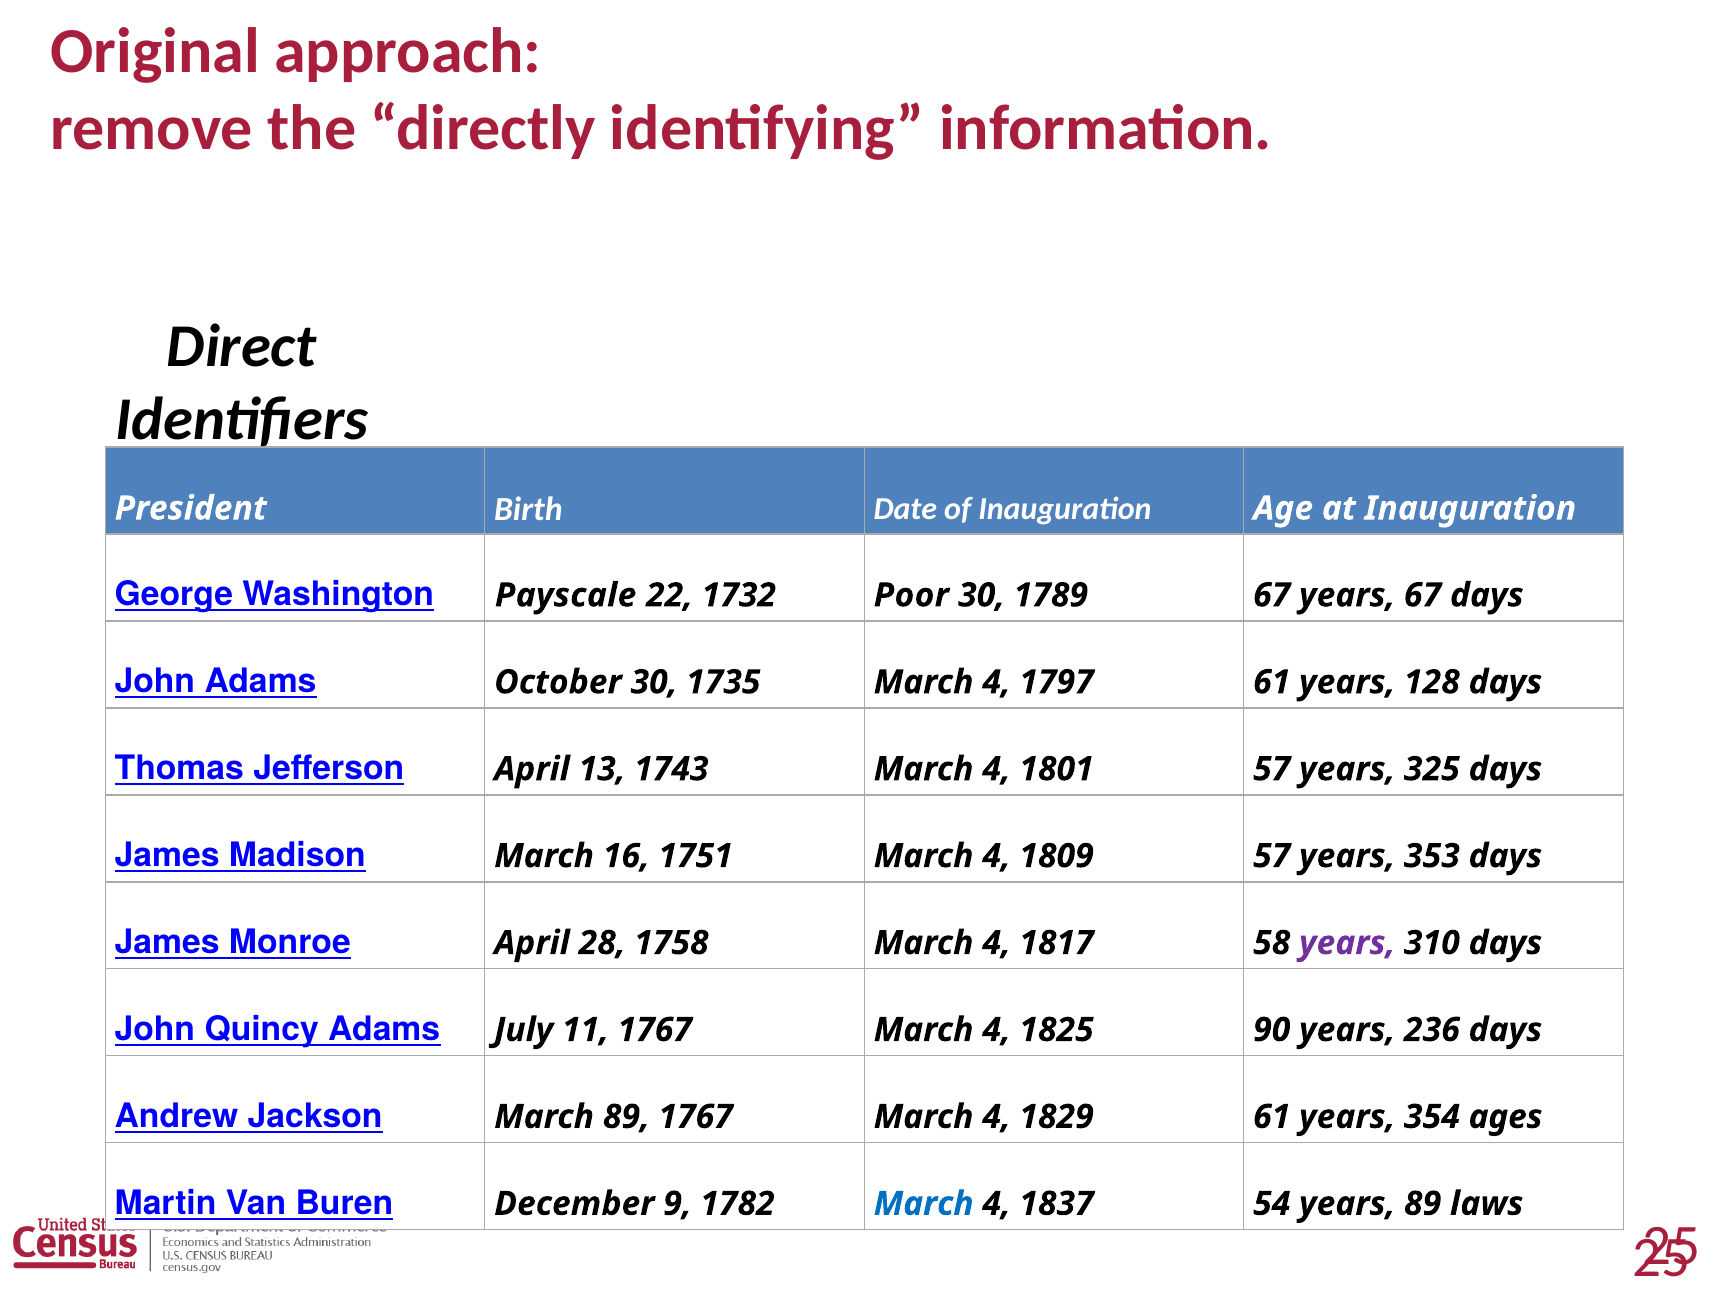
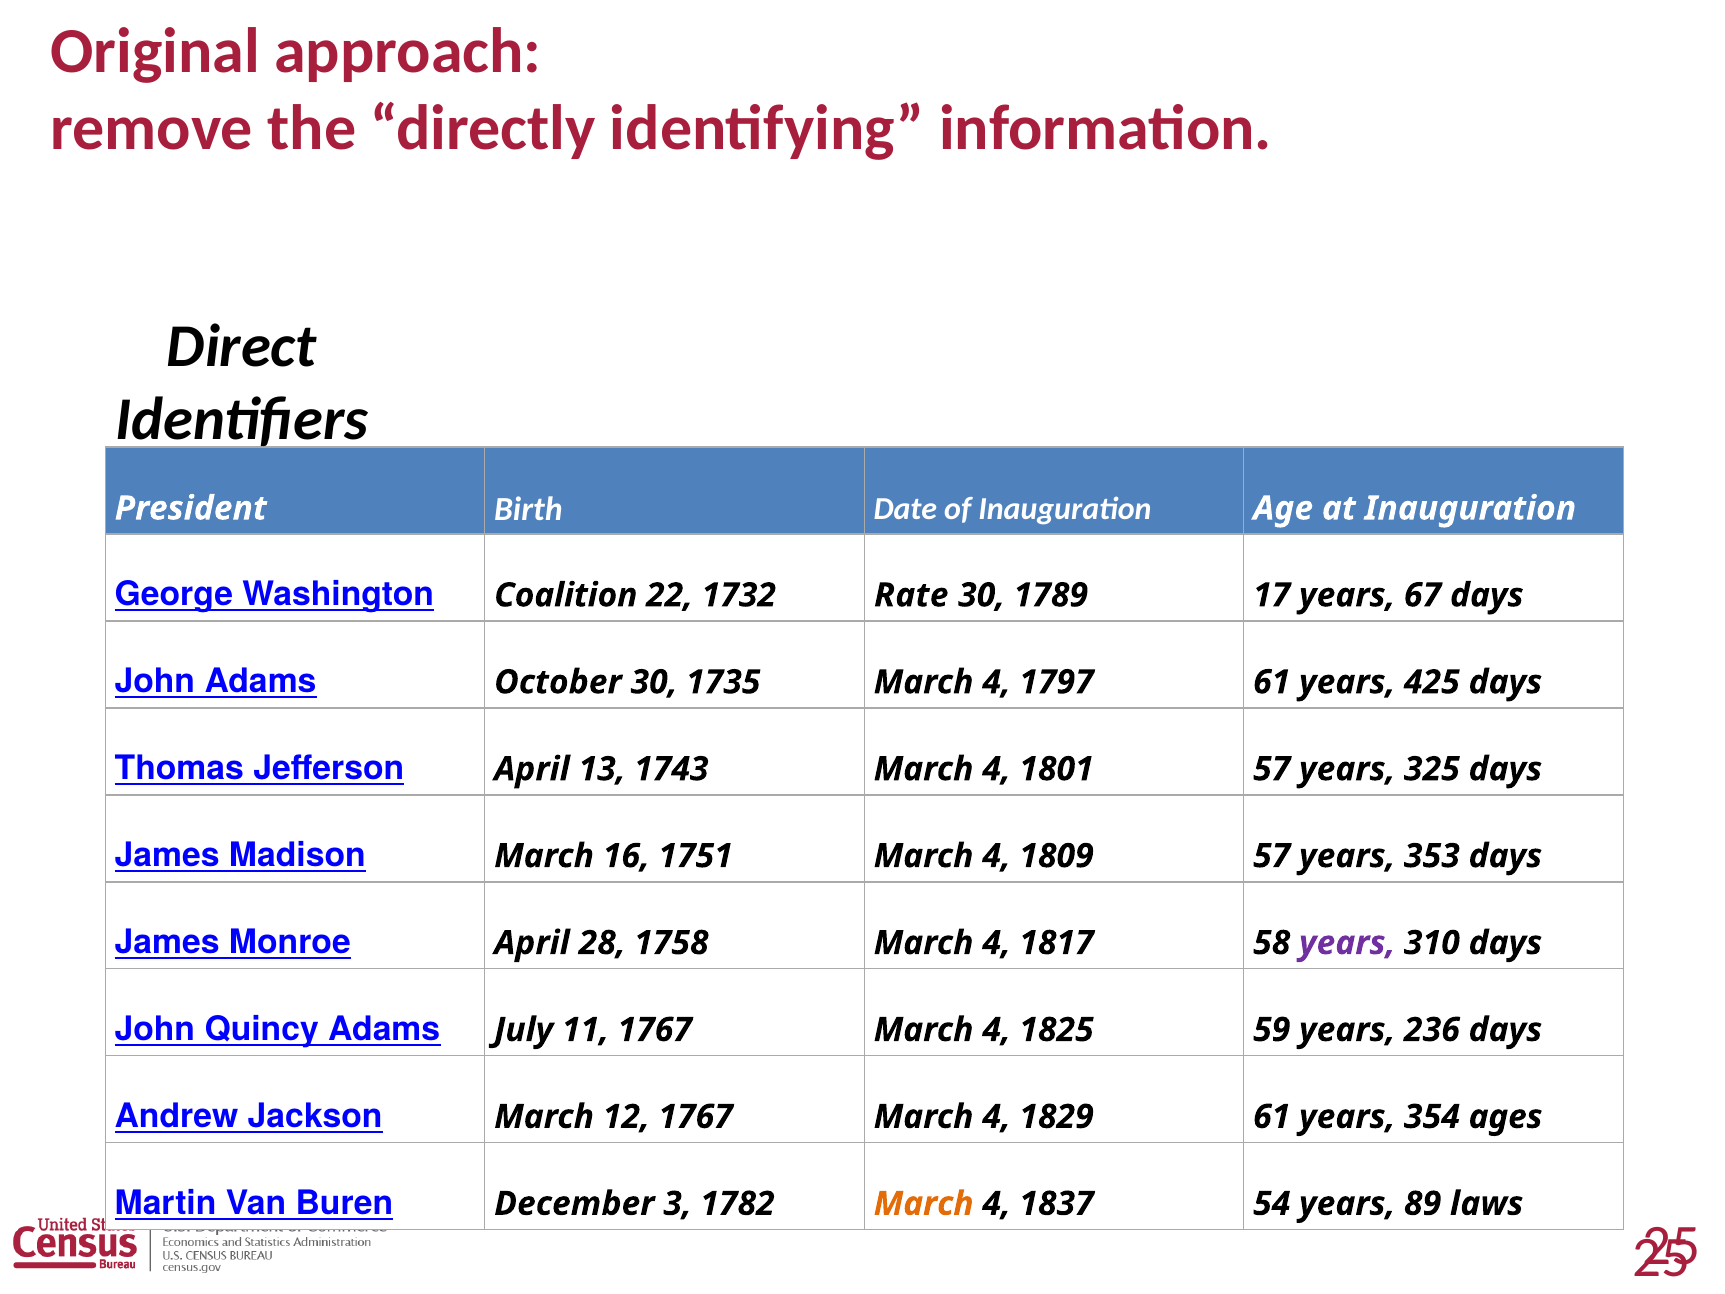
Payscale: Payscale -> Coalition
Poor: Poor -> Rate
1789 67: 67 -> 17
128: 128 -> 425
90: 90 -> 59
March 89: 89 -> 12
9: 9 -> 3
March at (924, 1204) colour: blue -> orange
